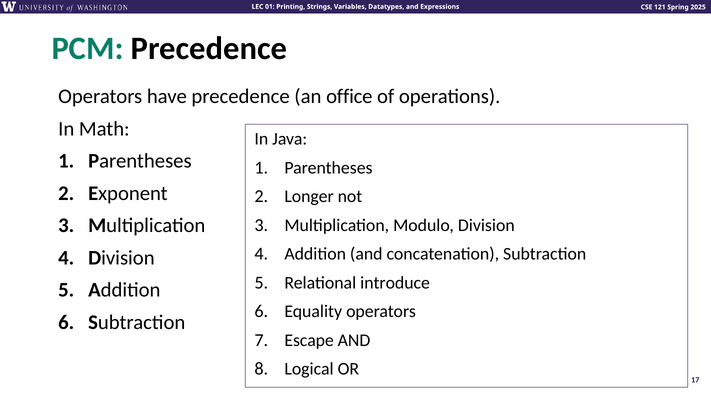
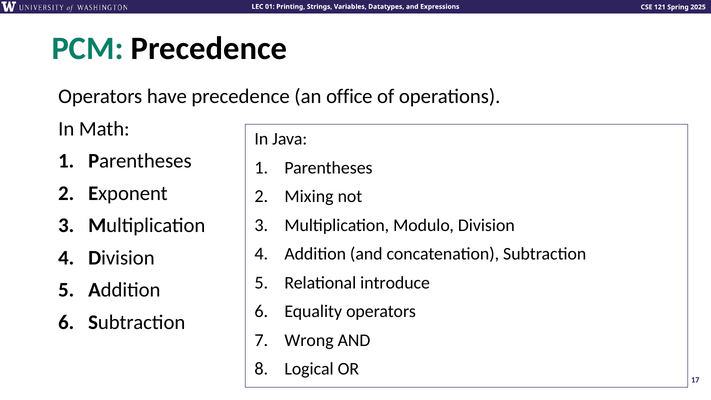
Longer: Longer -> Mixing
Escape: Escape -> Wrong
